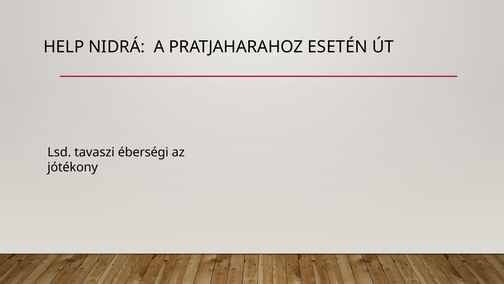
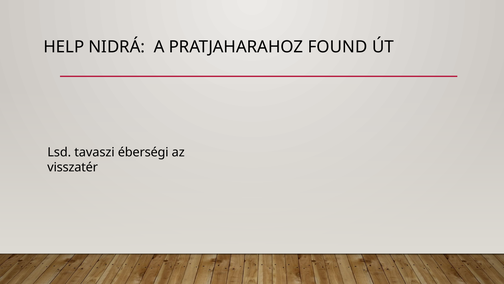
ESETÉN: ESETÉN -> FOUND
jótékony: jótékony -> visszatér
